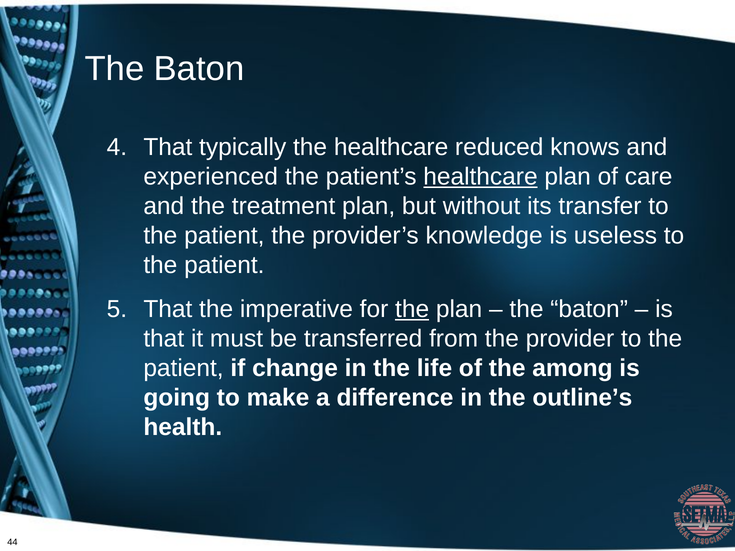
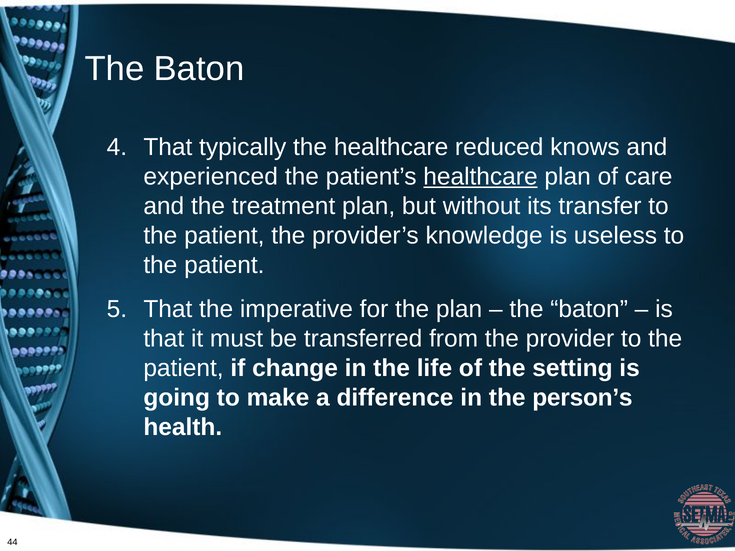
the at (412, 310) underline: present -> none
among: among -> setting
outline’s: outline’s -> person’s
